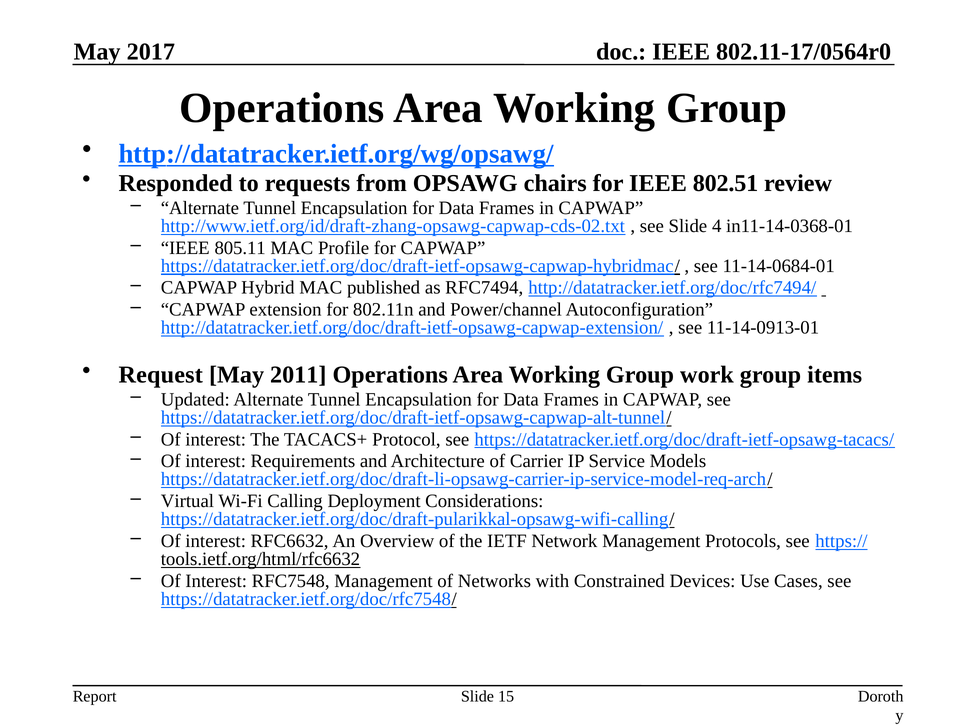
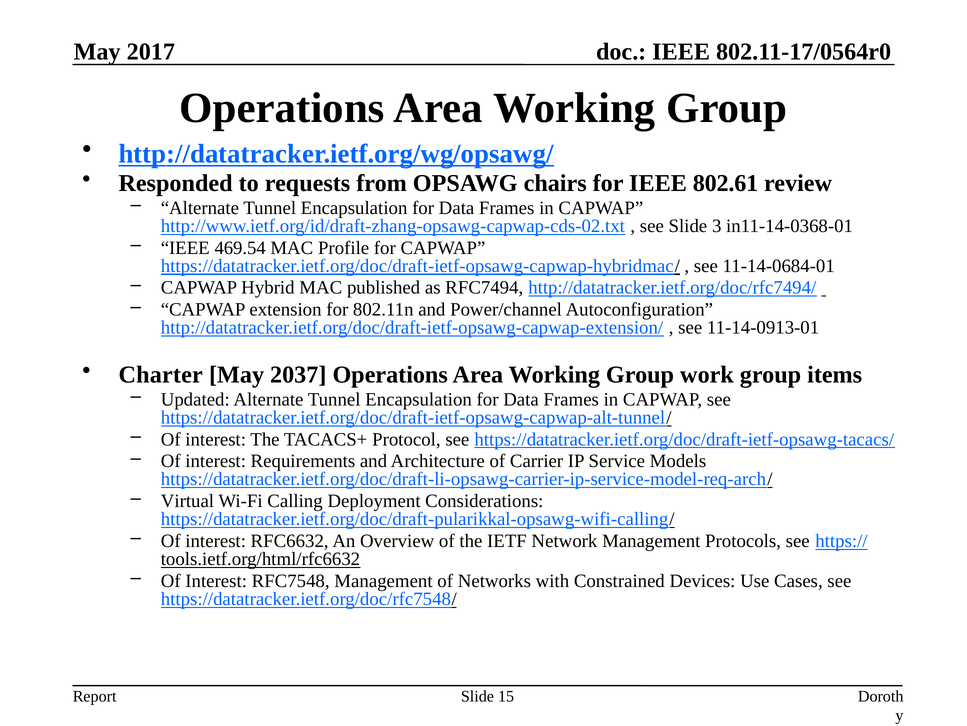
802.51: 802.51 -> 802.61
4: 4 -> 3
805.11: 805.11 -> 469.54
Request: Request -> Charter
2011: 2011 -> 2037
